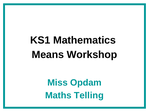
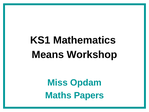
Telling: Telling -> Papers
